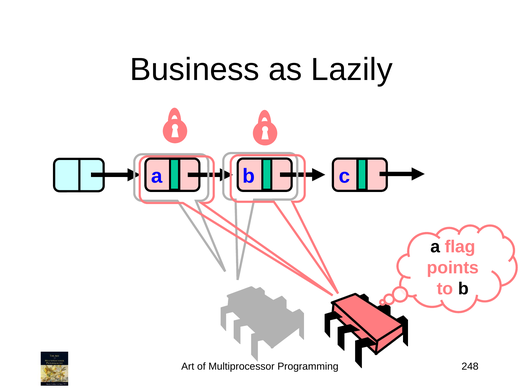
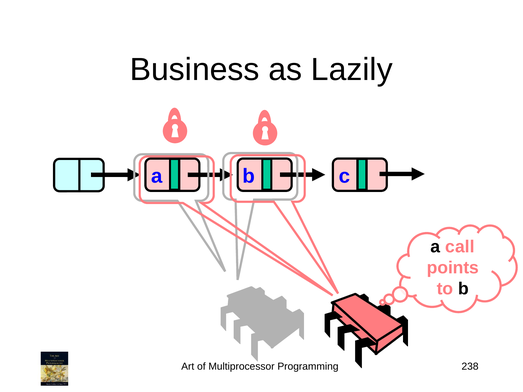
flag: flag -> call
248: 248 -> 238
